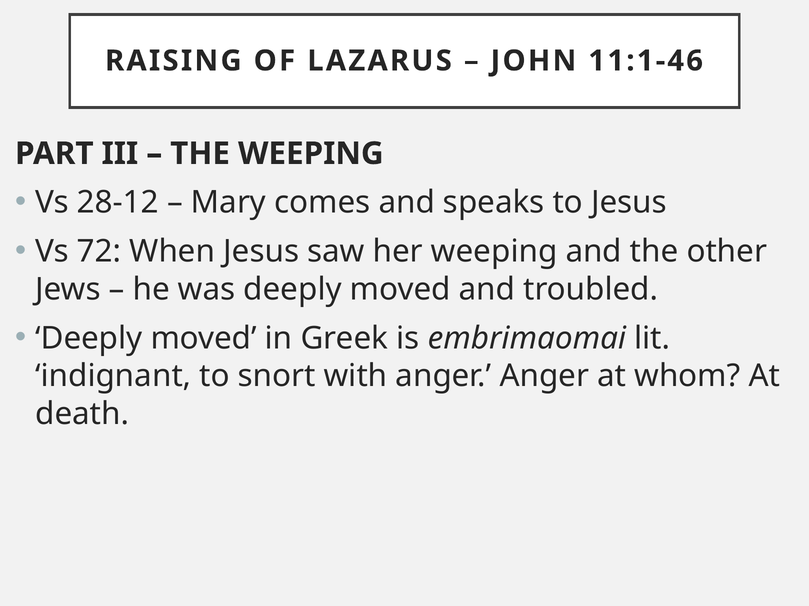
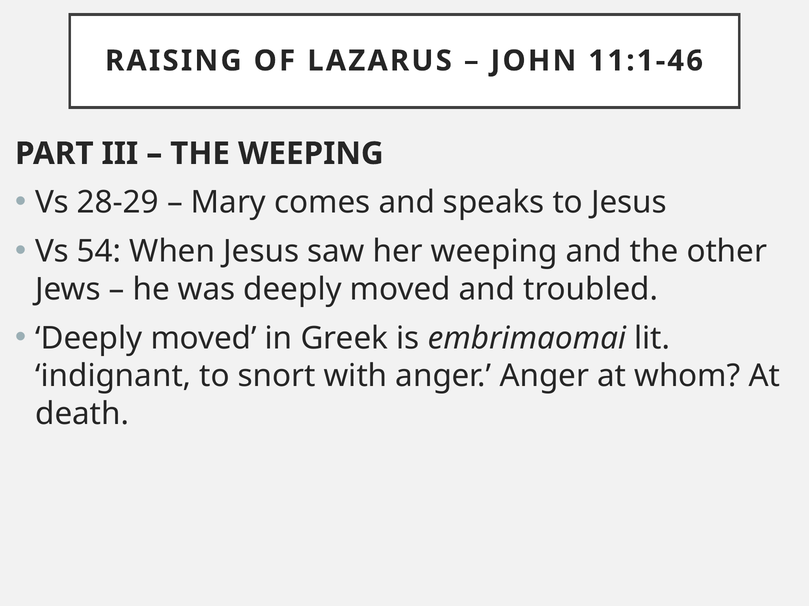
28-12: 28-12 -> 28-29
72: 72 -> 54
